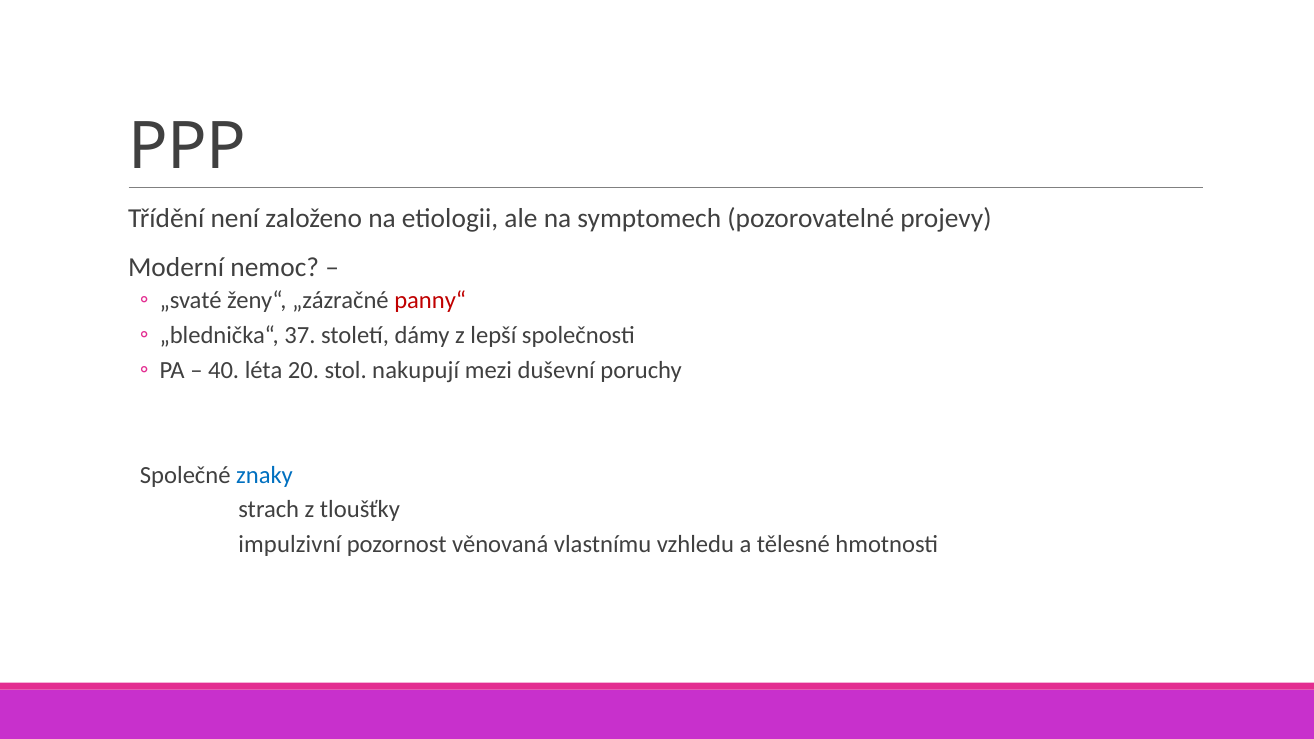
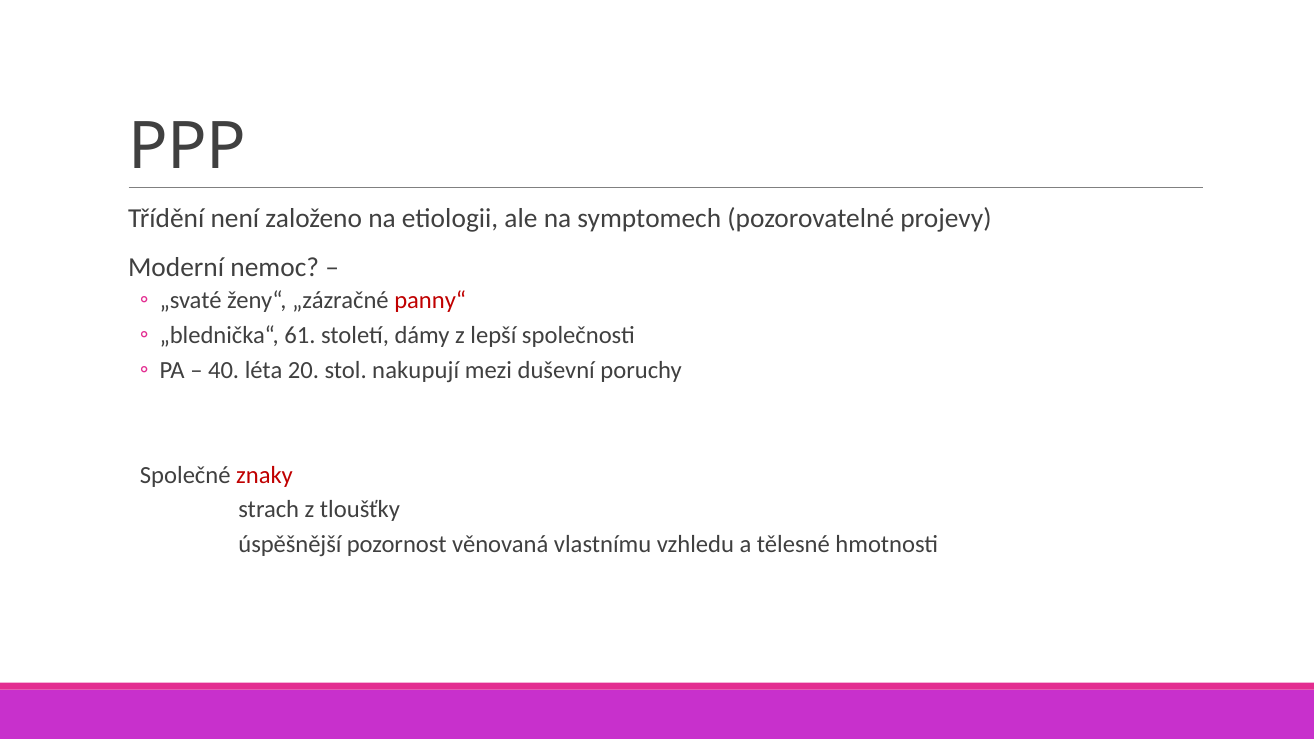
37: 37 -> 61
znaky colour: blue -> red
impulzivní: impulzivní -> úspěšnější
